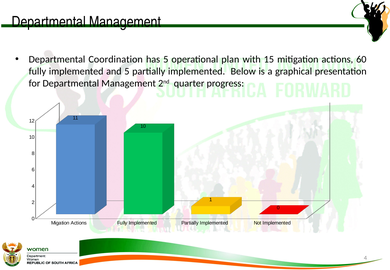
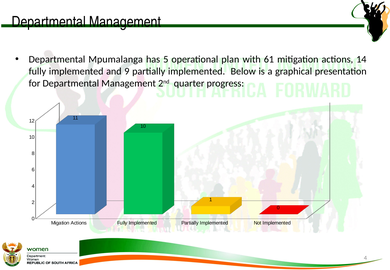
Coordination: Coordination -> Mpumalanga
15: 15 -> 61
60: 60 -> 14
and 5: 5 -> 9
